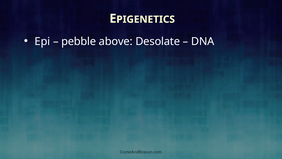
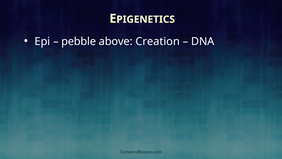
Desolate: Desolate -> Creation
